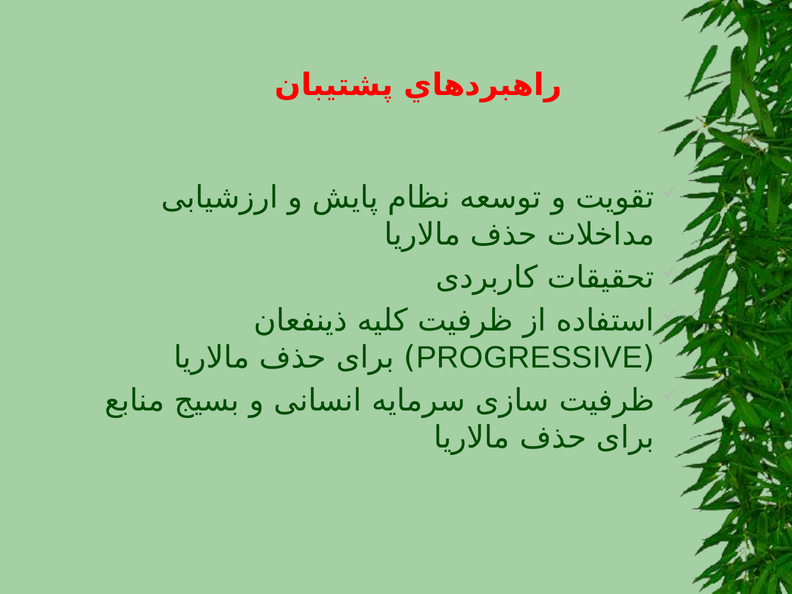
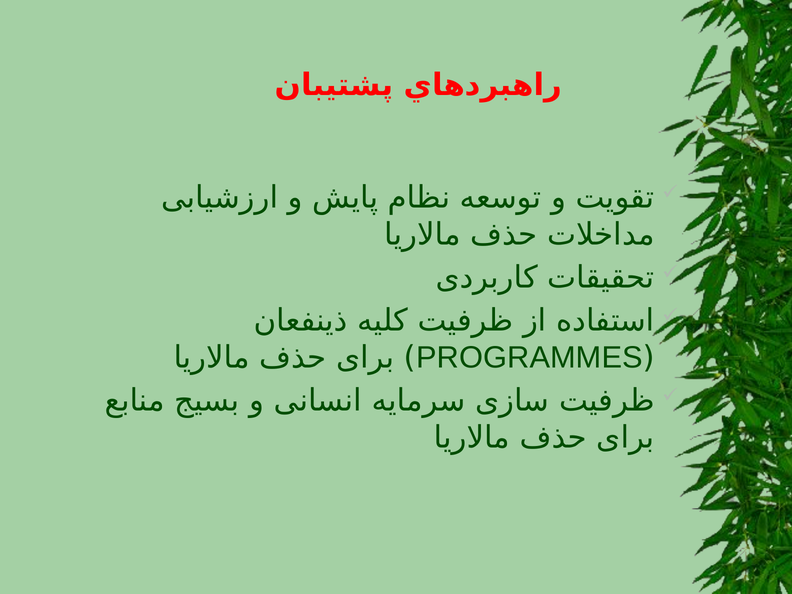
PROGRESSIVE: PROGRESSIVE -> PROGRAMMES
